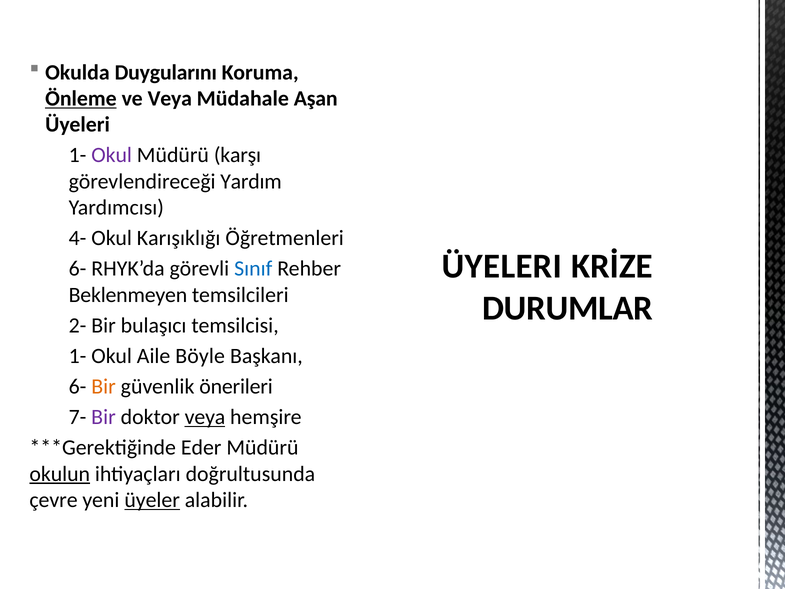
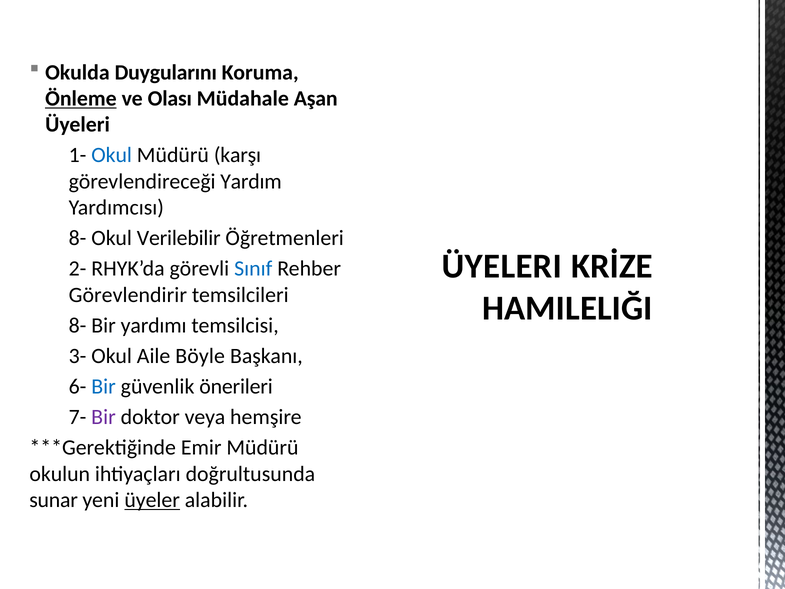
ve Veya: Veya -> Olası
Okul at (112, 155) colour: purple -> blue
4- at (78, 238): 4- -> 8-
Karışıklığı: Karışıklığı -> Verilebilir
6- at (78, 269): 6- -> 2-
Beklenmeyen: Beklenmeyen -> Görevlendirir
DURUMLAR: DURUMLAR -> HAMILELIĞI
2- at (78, 325): 2- -> 8-
bulaşıcı: bulaşıcı -> yardımı
1- at (78, 356): 1- -> 3-
Bir at (104, 386) colour: orange -> blue
veya at (205, 417) underline: present -> none
Eder: Eder -> Emir
okulun underline: present -> none
çevre: çevre -> sunar
